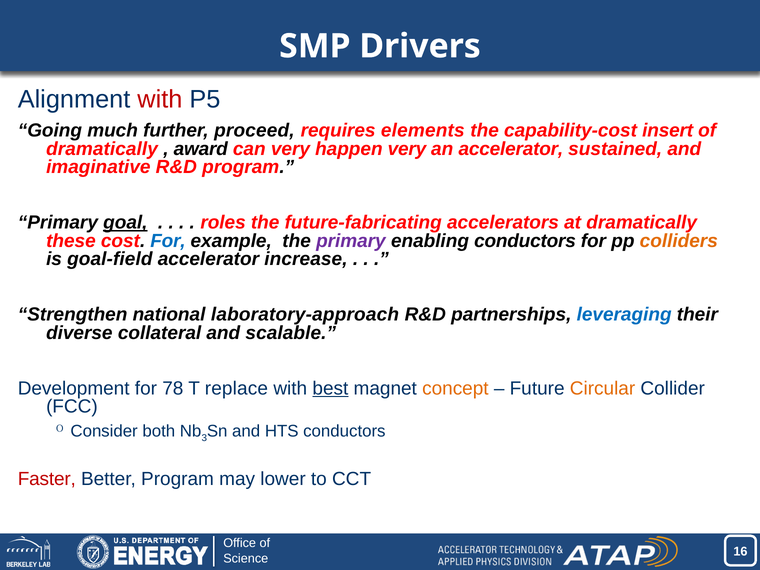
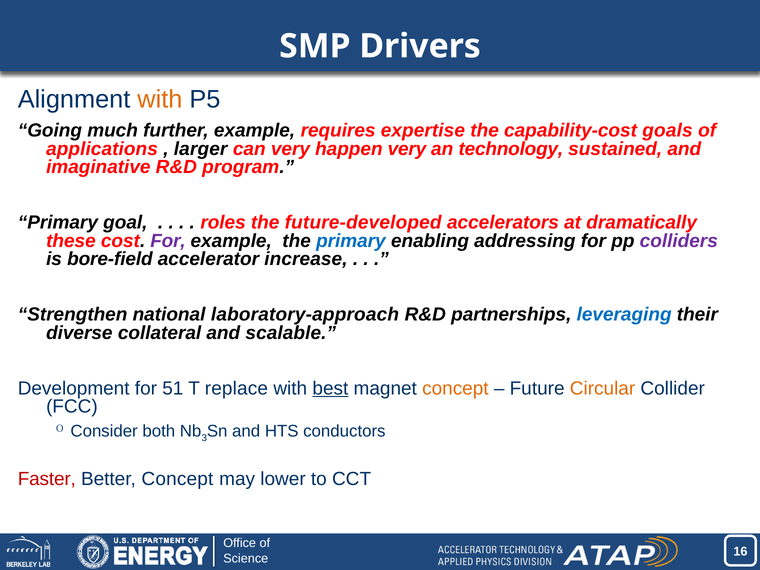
with at (160, 100) colour: red -> orange
further proceed: proceed -> example
elements: elements -> expertise
insert: insert -> goals
dramatically at (102, 149): dramatically -> applications
award: award -> larger
an accelerator: accelerator -> technology
goal underline: present -> none
future-fabricating: future-fabricating -> future-developed
For at (168, 241) colour: blue -> purple
primary at (351, 241) colour: purple -> blue
enabling conductors: conductors -> addressing
colliders colour: orange -> purple
goal-field: goal-field -> bore-field
78: 78 -> 51
Better Program: Program -> Concept
